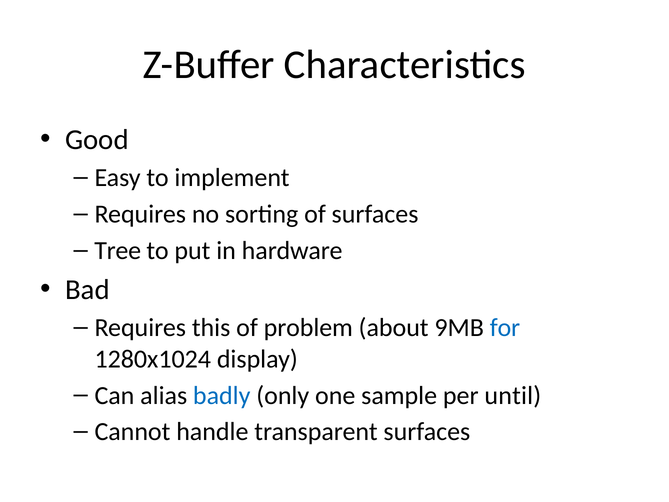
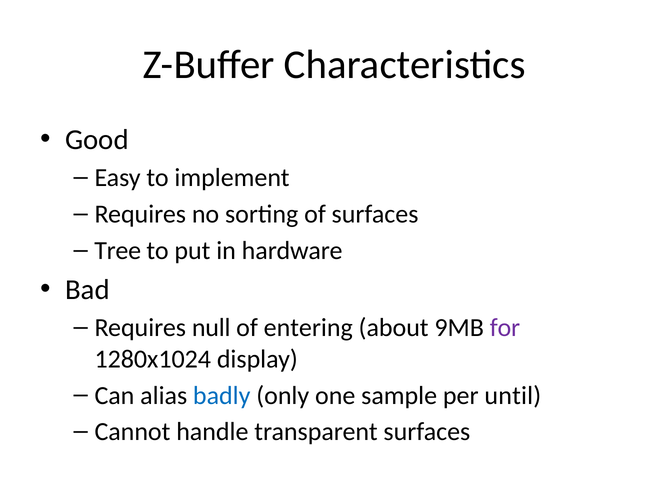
this: this -> null
problem: problem -> entering
for colour: blue -> purple
